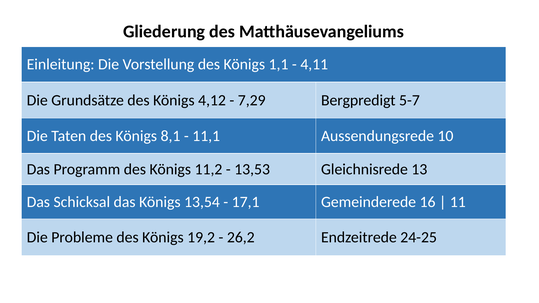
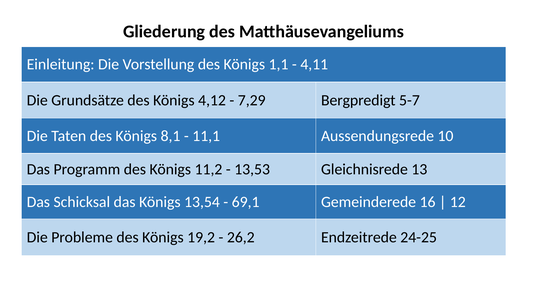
17,1: 17,1 -> 69,1
11: 11 -> 12
